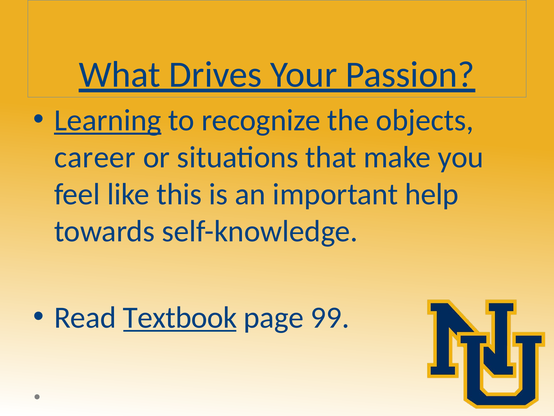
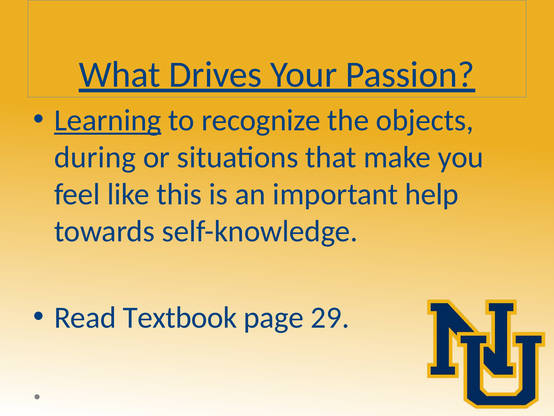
career: career -> during
Textbook underline: present -> none
99: 99 -> 29
